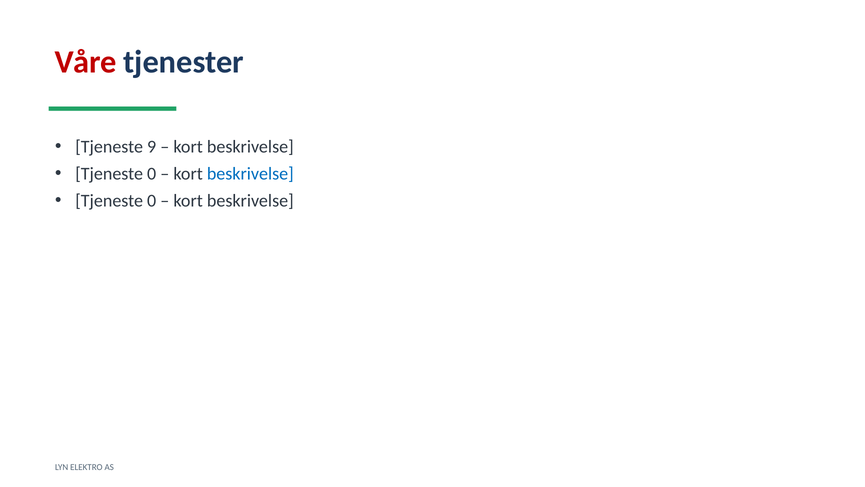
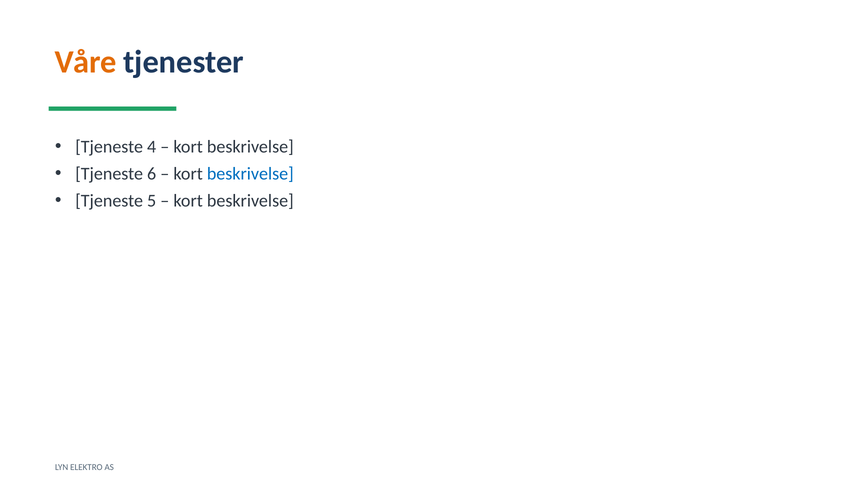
Våre colour: red -> orange
9: 9 -> 4
0 at (152, 174): 0 -> 6
0 at (152, 201): 0 -> 5
